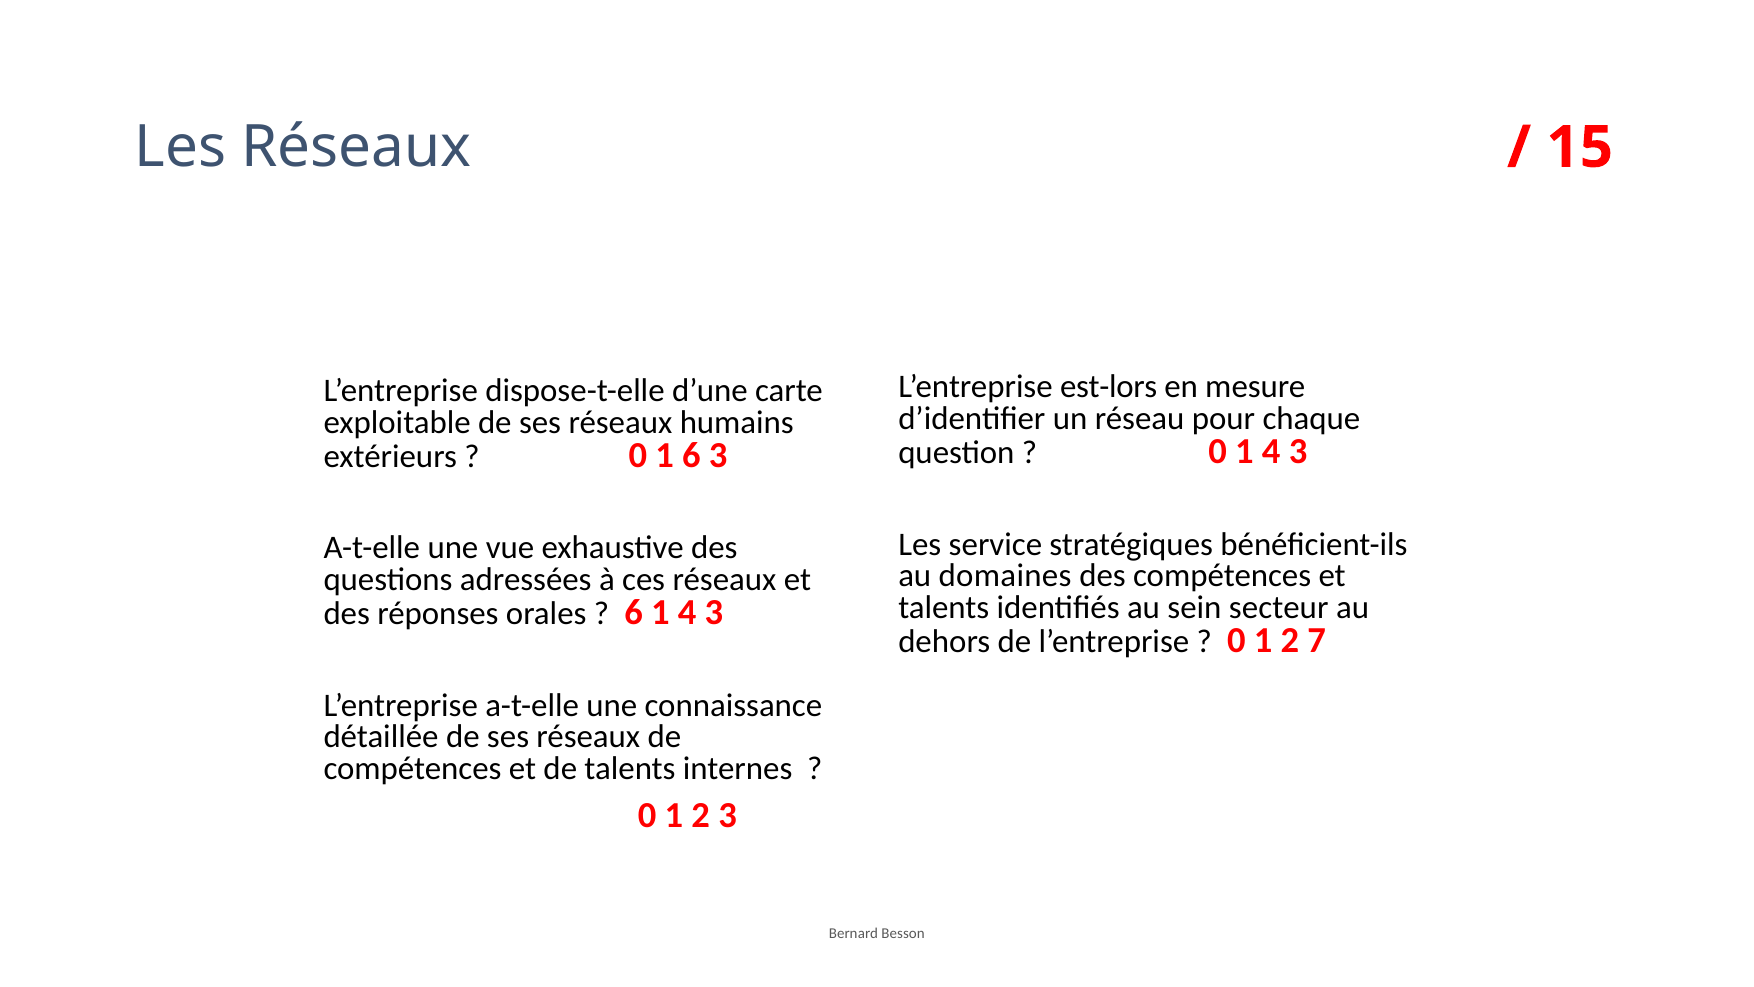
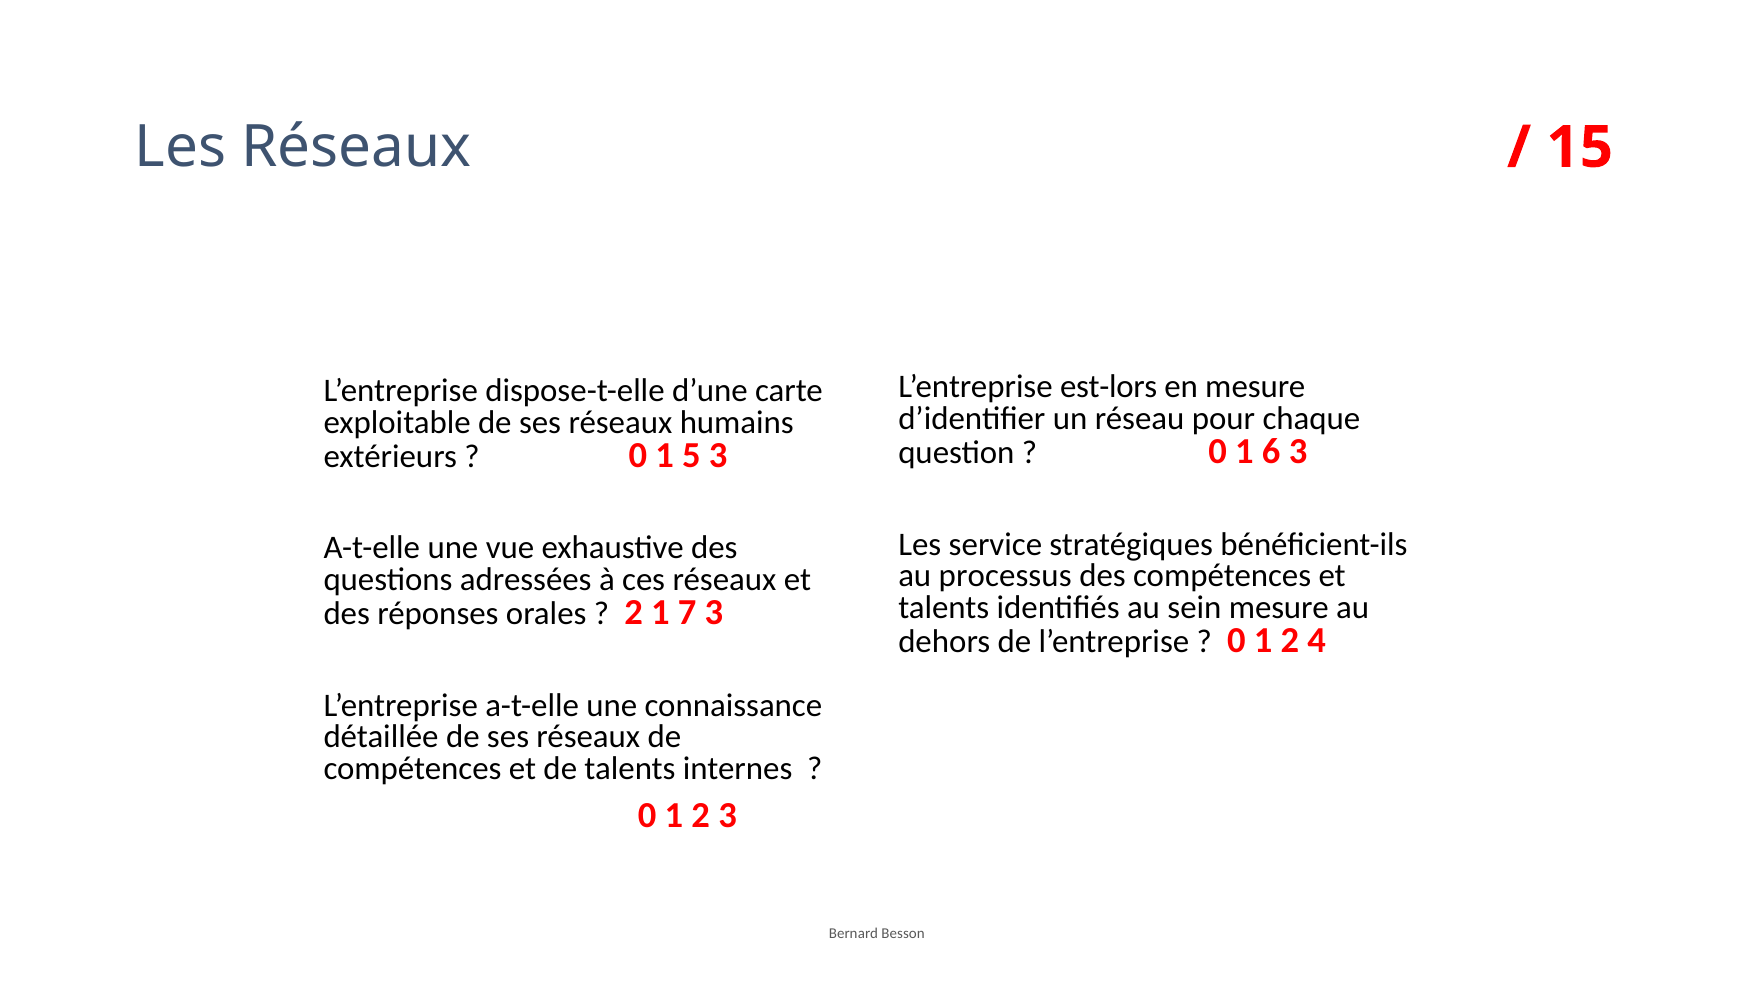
0 1 4: 4 -> 6
1 6: 6 -> 5
domaines: domaines -> processus
sein secteur: secteur -> mesure
6 at (634, 613): 6 -> 2
4 at (687, 613): 4 -> 7
7: 7 -> 4
